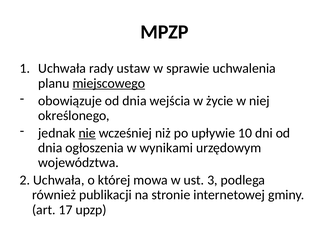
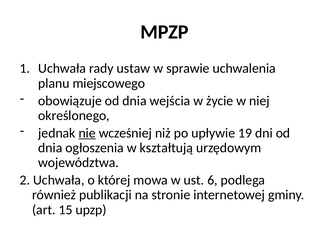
miejscowego underline: present -> none
10: 10 -> 19
wynikami: wynikami -> kształtują
3: 3 -> 6
17: 17 -> 15
